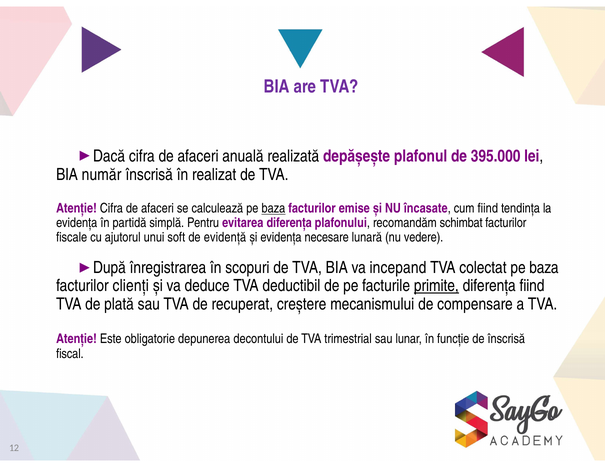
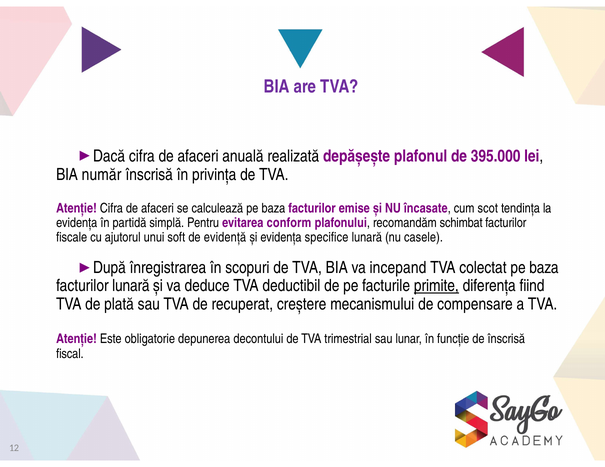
realizat: realizat -> privința
baza at (273, 209) underline: present -> none
cum fiind: fiind -> scot
evitarea diferența: diferența -> conform
necesare: necesare -> specifice
vedere: vedere -> casele
facturilor clienți: clienți -> lunară
